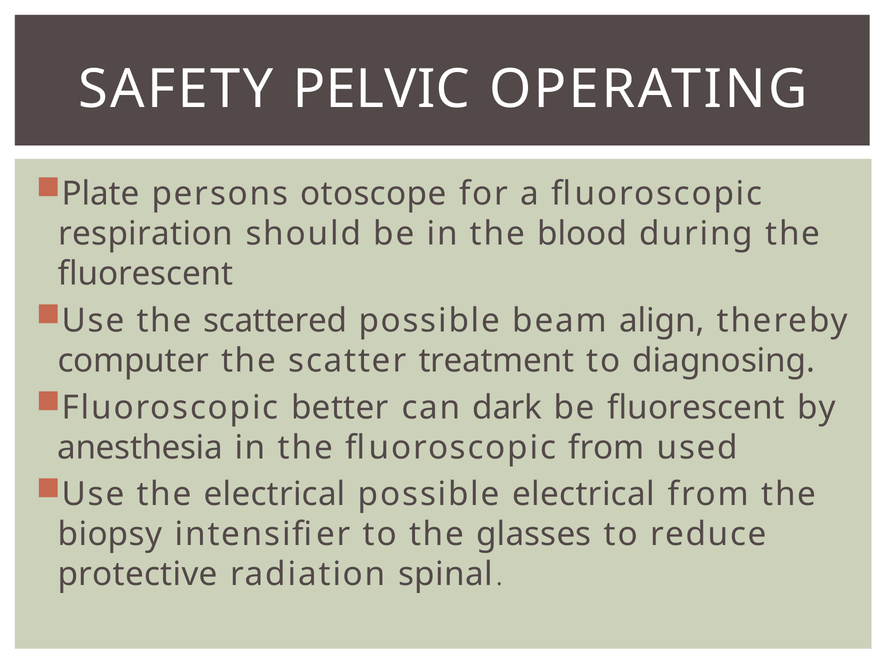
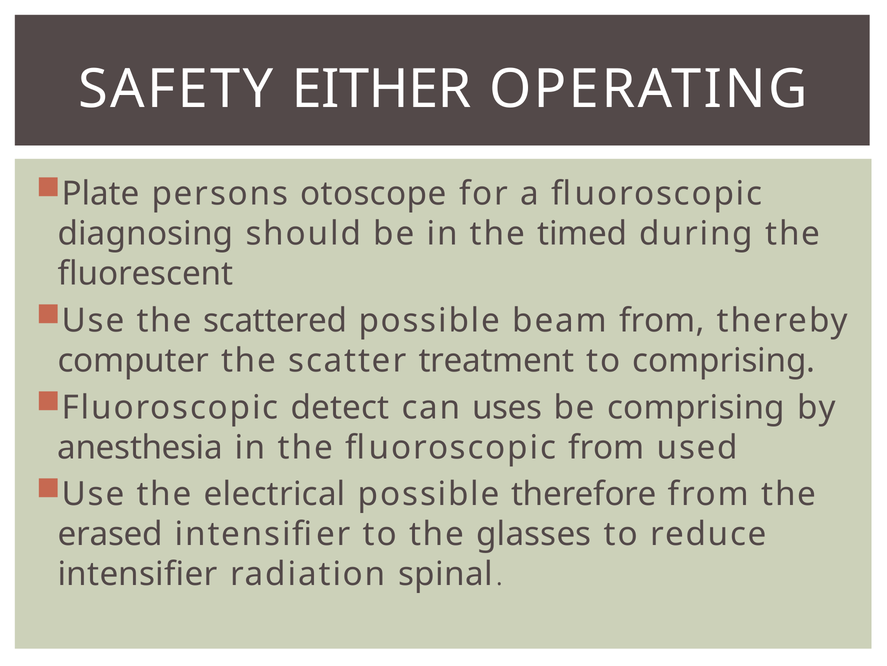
PELVIC: PELVIC -> EITHER
respiration: respiration -> diagnosing
blood: blood -> timed
beam align: align -> from
to diagnosing: diagnosing -> comprising
better: better -> detect
dark: dark -> uses
be fluorescent: fluorescent -> comprising
possible electrical: electrical -> therefore
biopsy: biopsy -> erased
protective at (138, 574): protective -> intensifier
